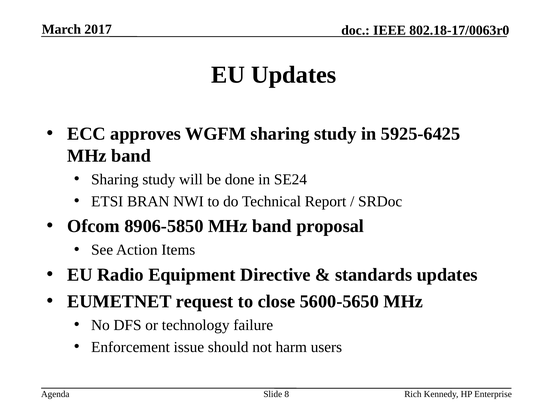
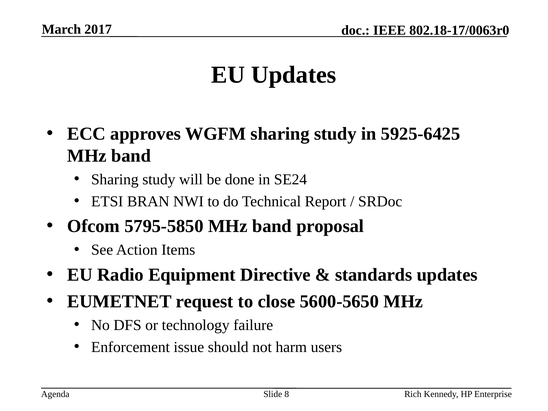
8906-5850: 8906-5850 -> 5795-5850
